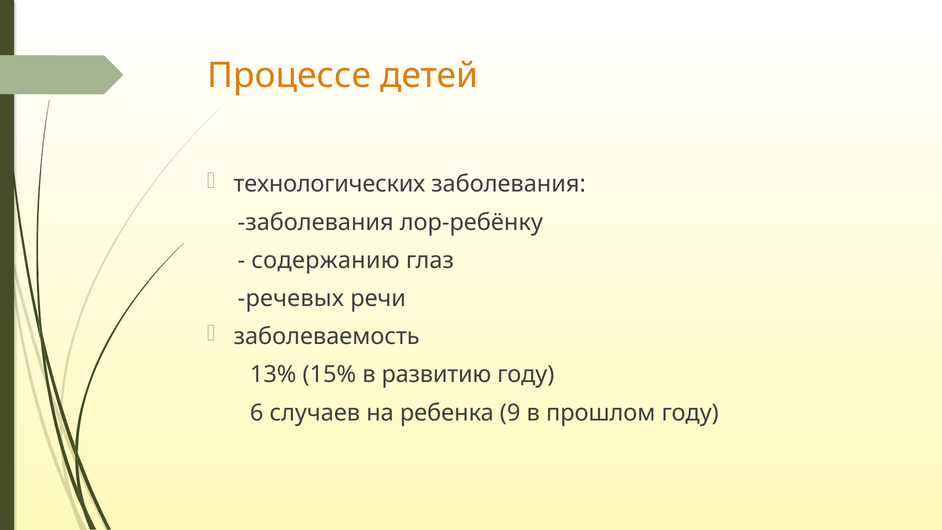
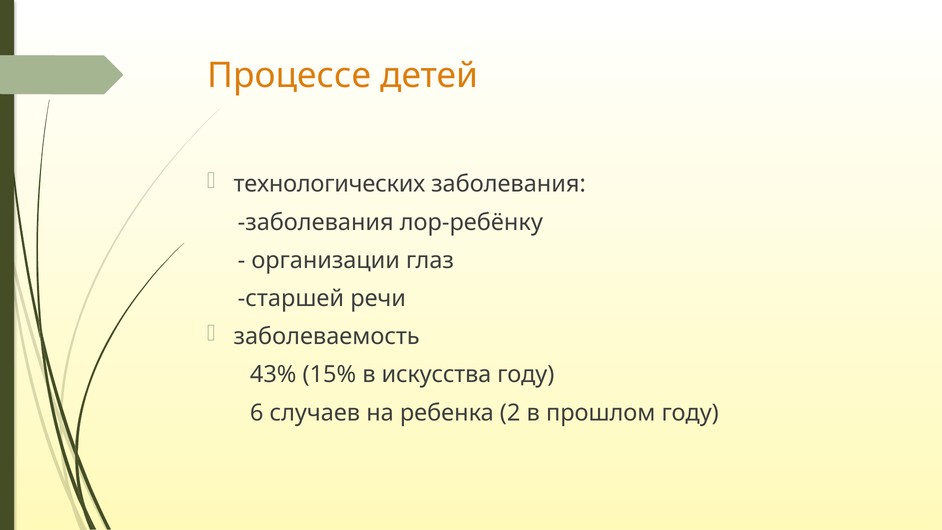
содержанию: содержанию -> организации
речевых: речевых -> старшей
13%: 13% -> 43%
развитию: развитию -> искусства
9: 9 -> 2
